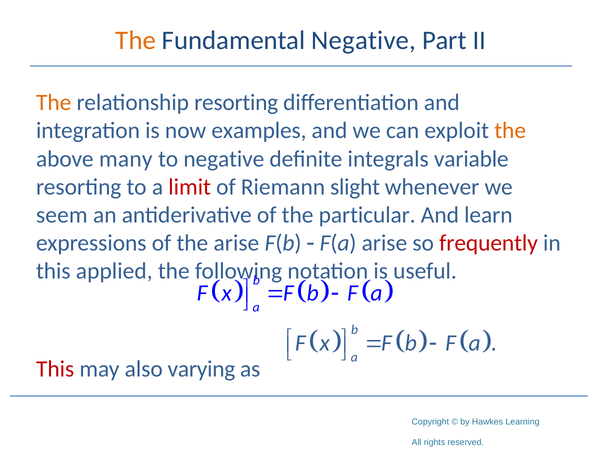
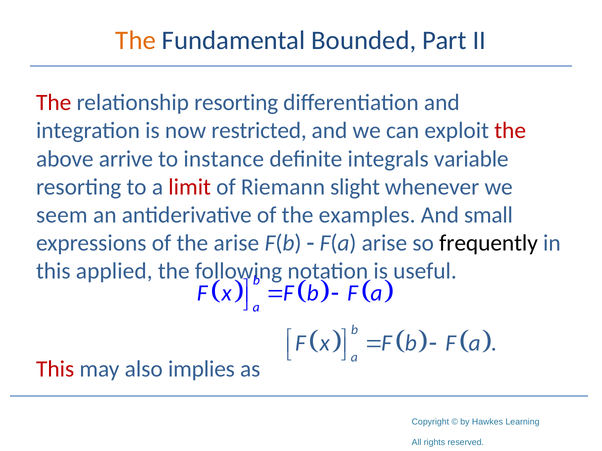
Fundamental Negative: Negative -> Bounded
The at (54, 103) colour: orange -> red
examples: examples -> restricted
the at (510, 131) colour: orange -> red
many: many -> arrive
to negative: negative -> instance
particular: particular -> examples
learn: learn -> small
frequently colour: red -> black
varying: varying -> implies
